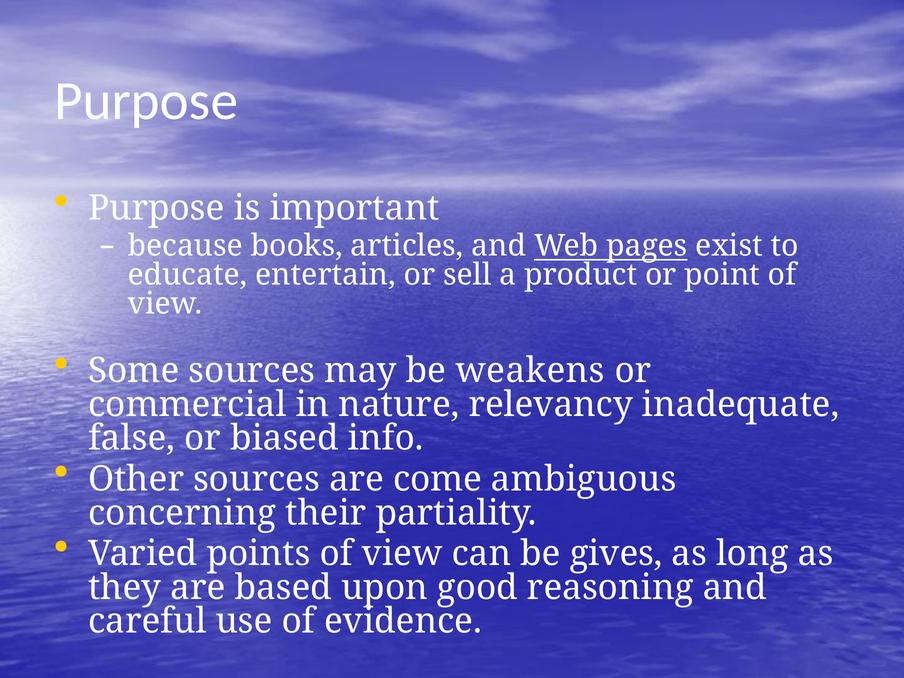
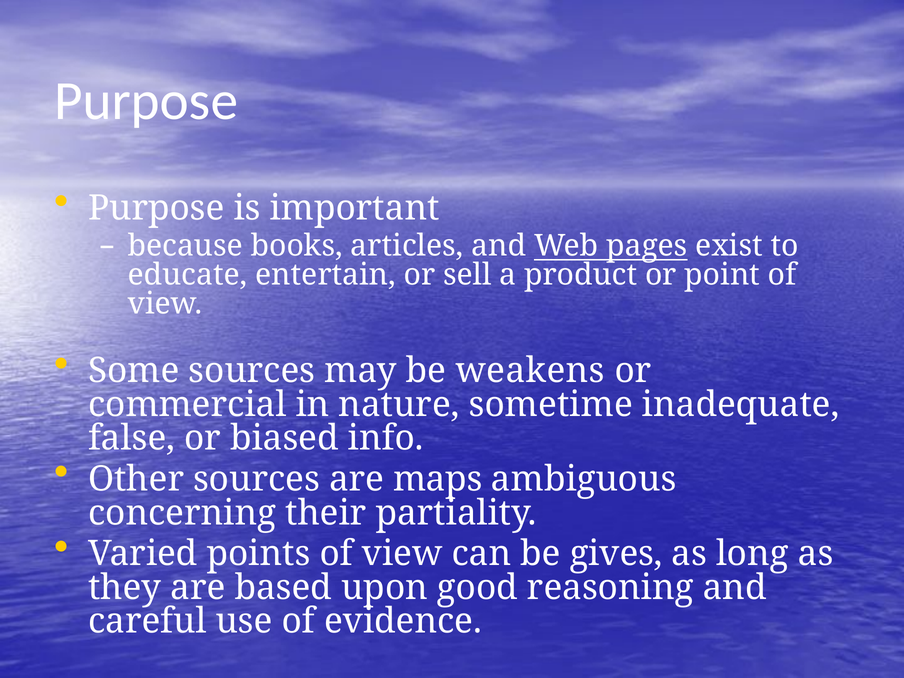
relevancy: relevancy -> sometime
come: come -> maps
